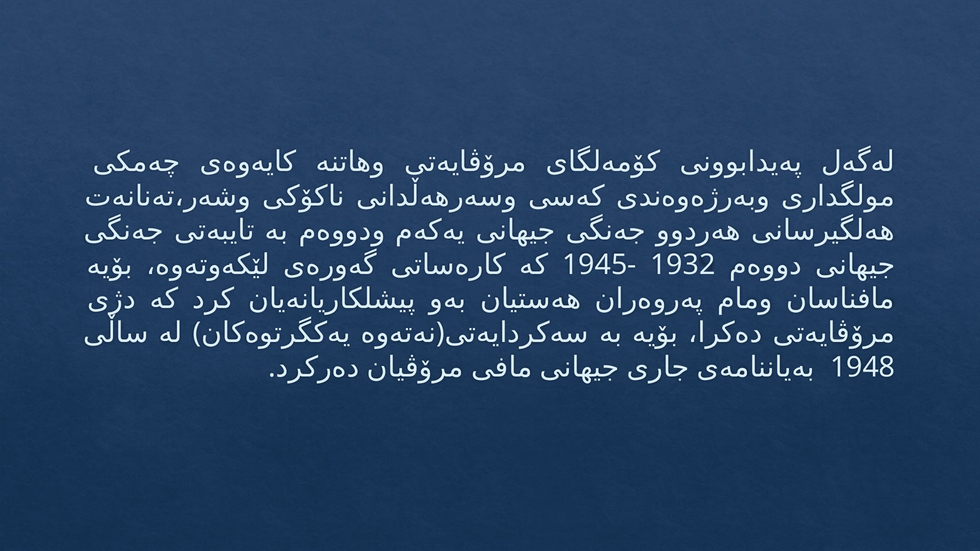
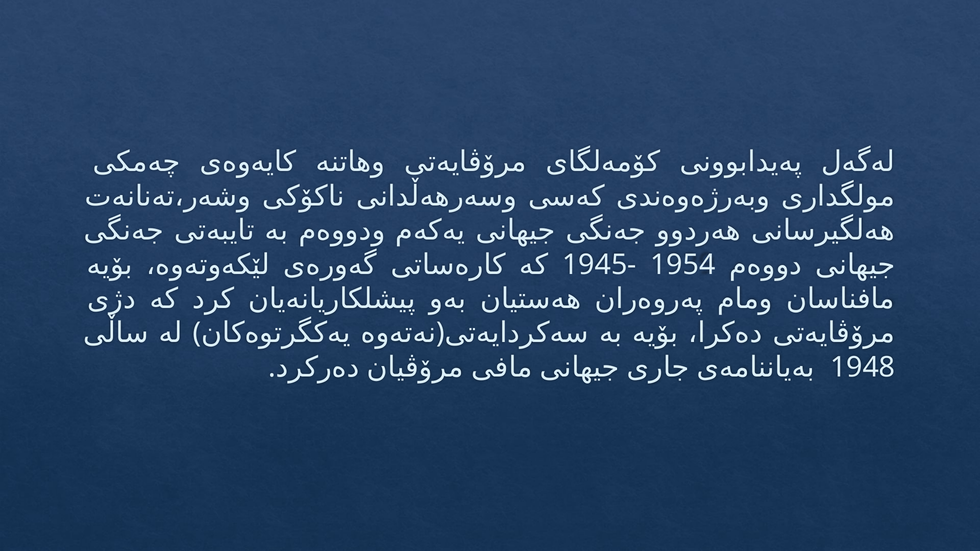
1932: 1932 -> 1954
